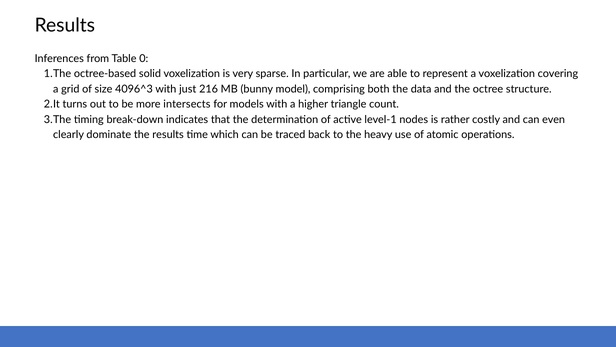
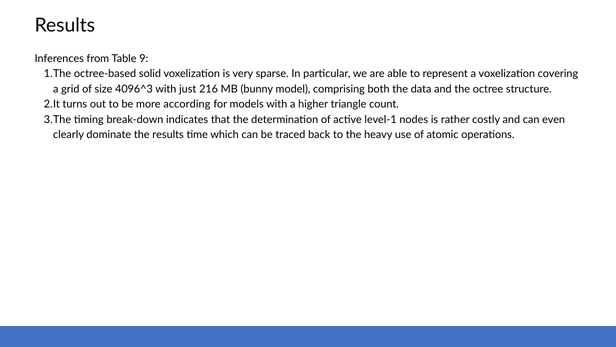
0: 0 -> 9
intersects: intersects -> according
